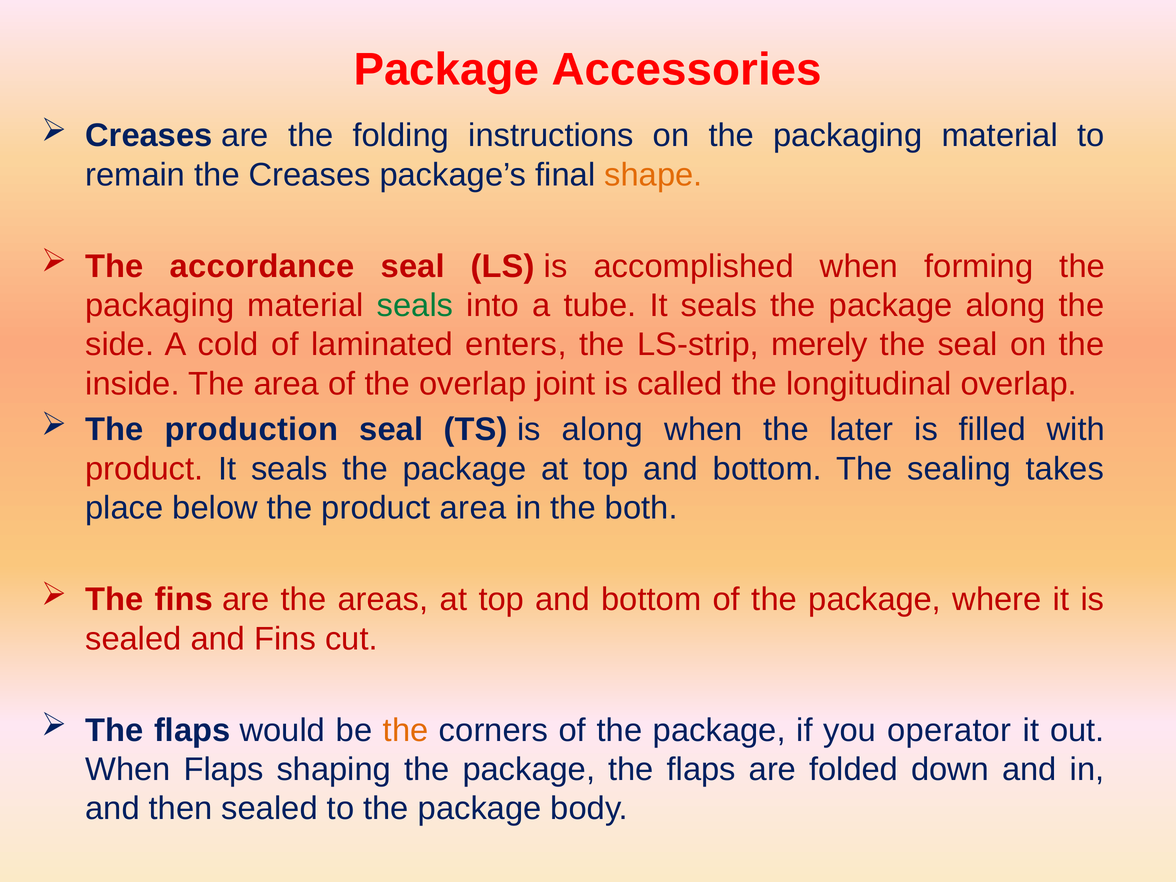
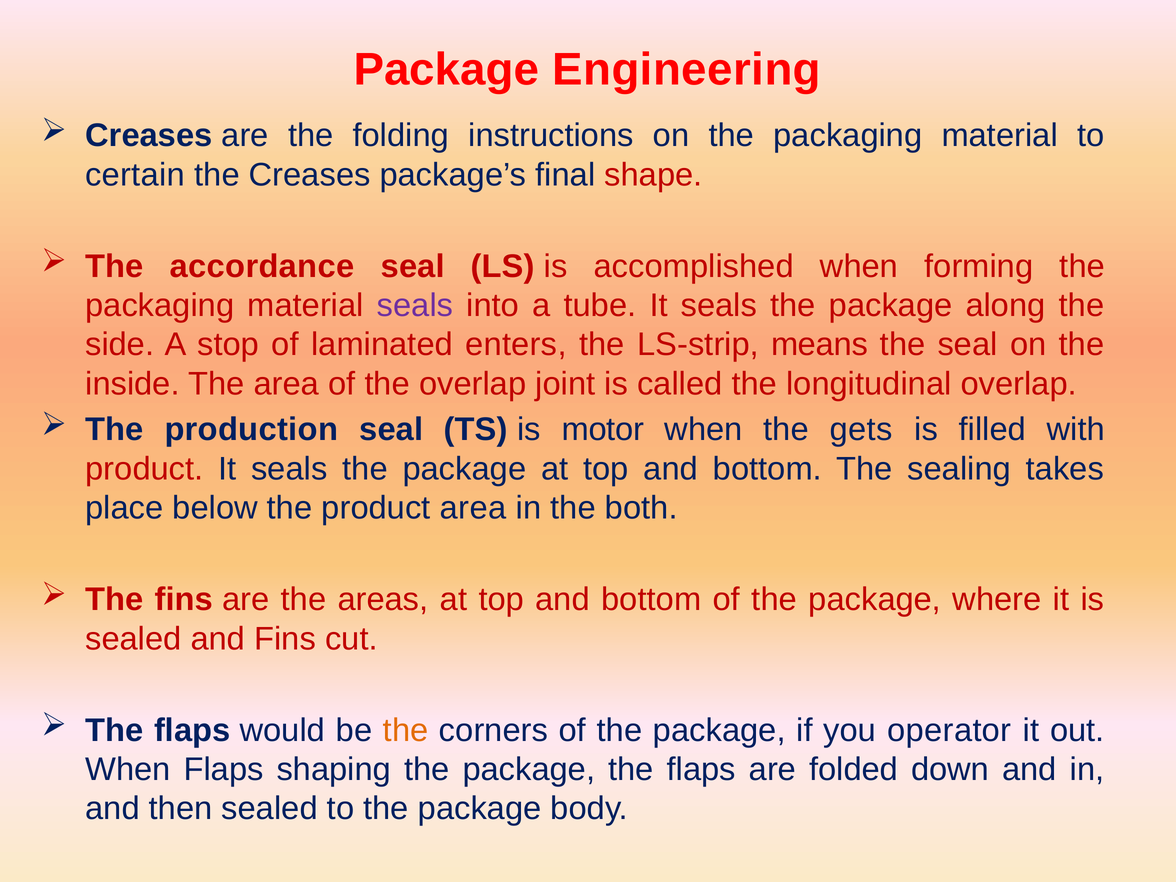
Accessories: Accessories -> Engineering
remain: remain -> certain
shape colour: orange -> red
seals at (415, 305) colour: green -> purple
cold: cold -> stop
merely: merely -> means
is along: along -> motor
later: later -> gets
